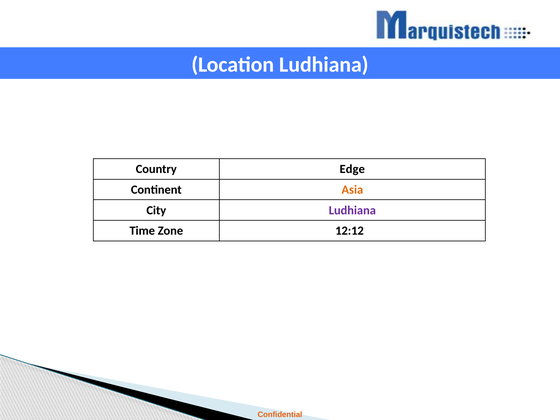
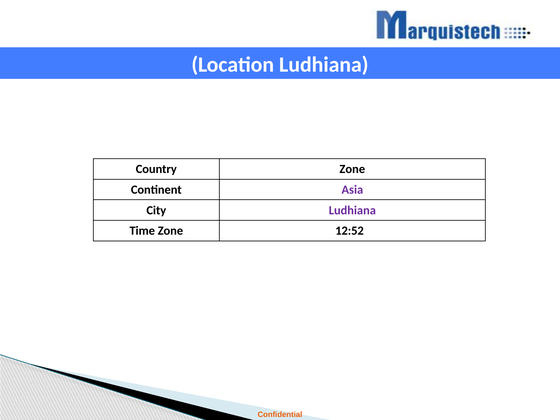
Country Edge: Edge -> Zone
Asia colour: orange -> purple
12:12: 12:12 -> 12:52
